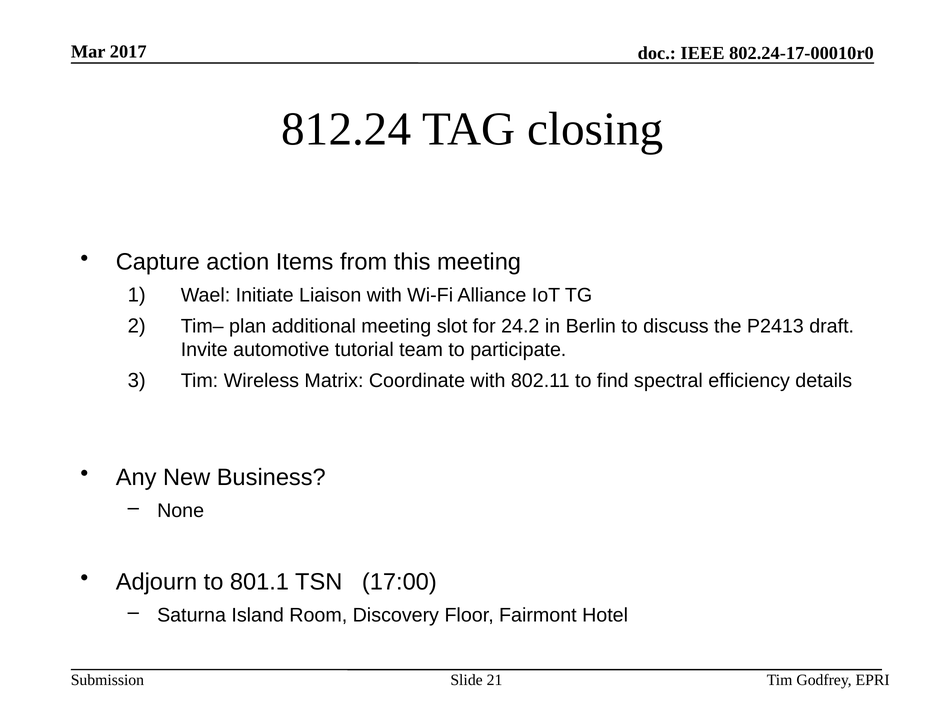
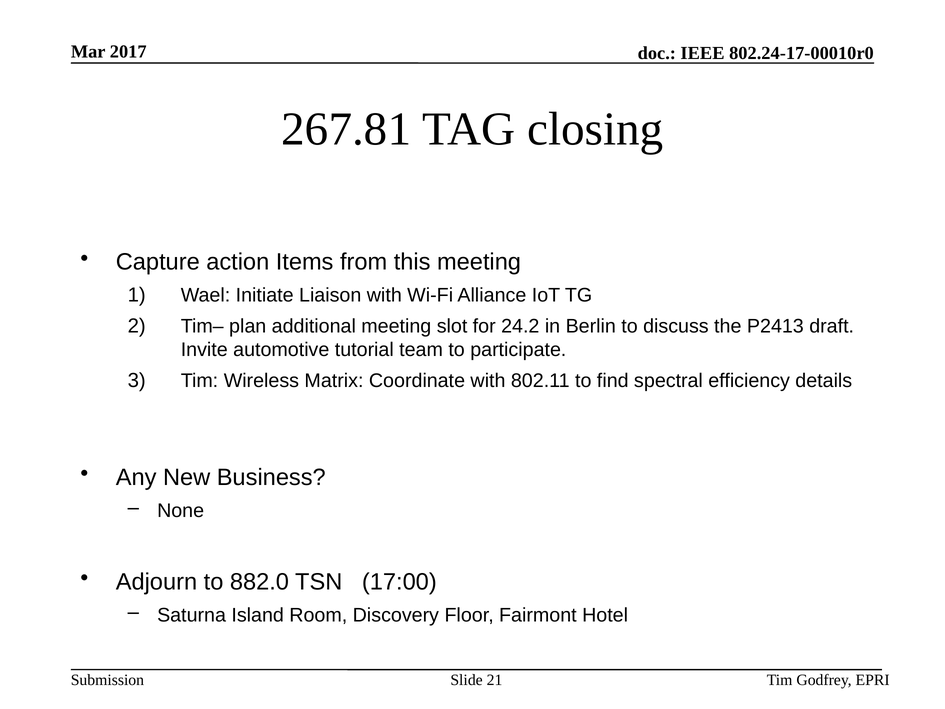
812.24: 812.24 -> 267.81
801.1: 801.1 -> 882.0
